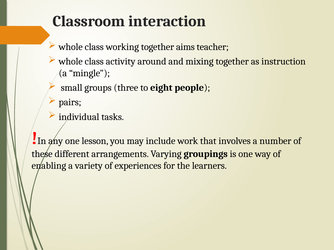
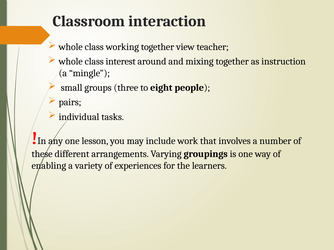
aims: aims -> view
activity: activity -> interest
